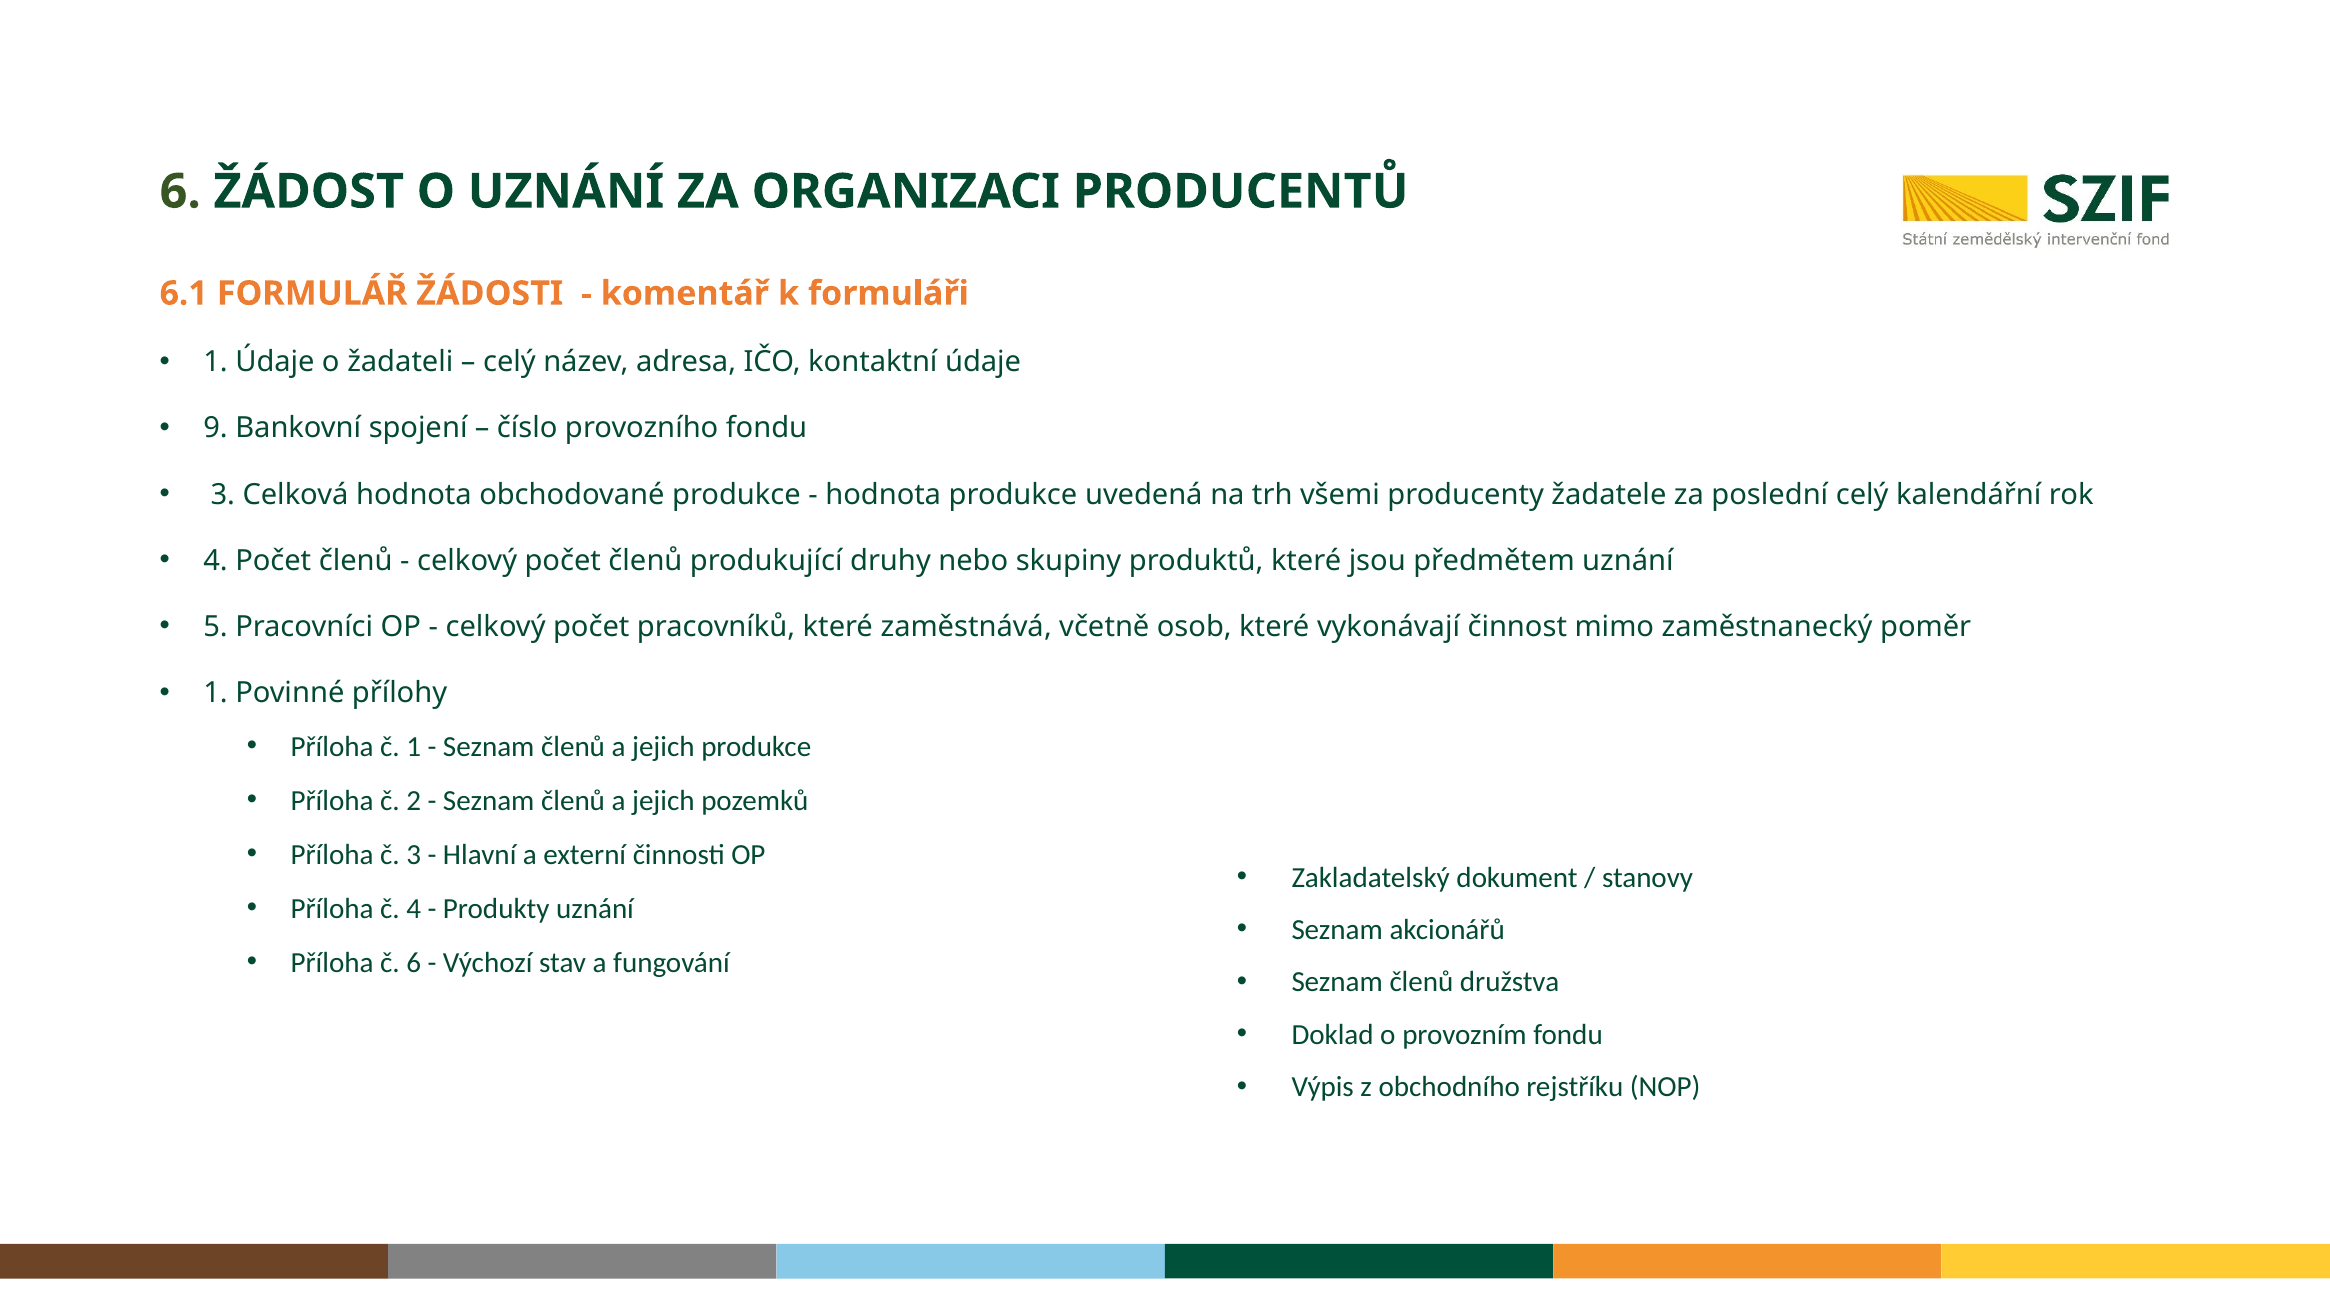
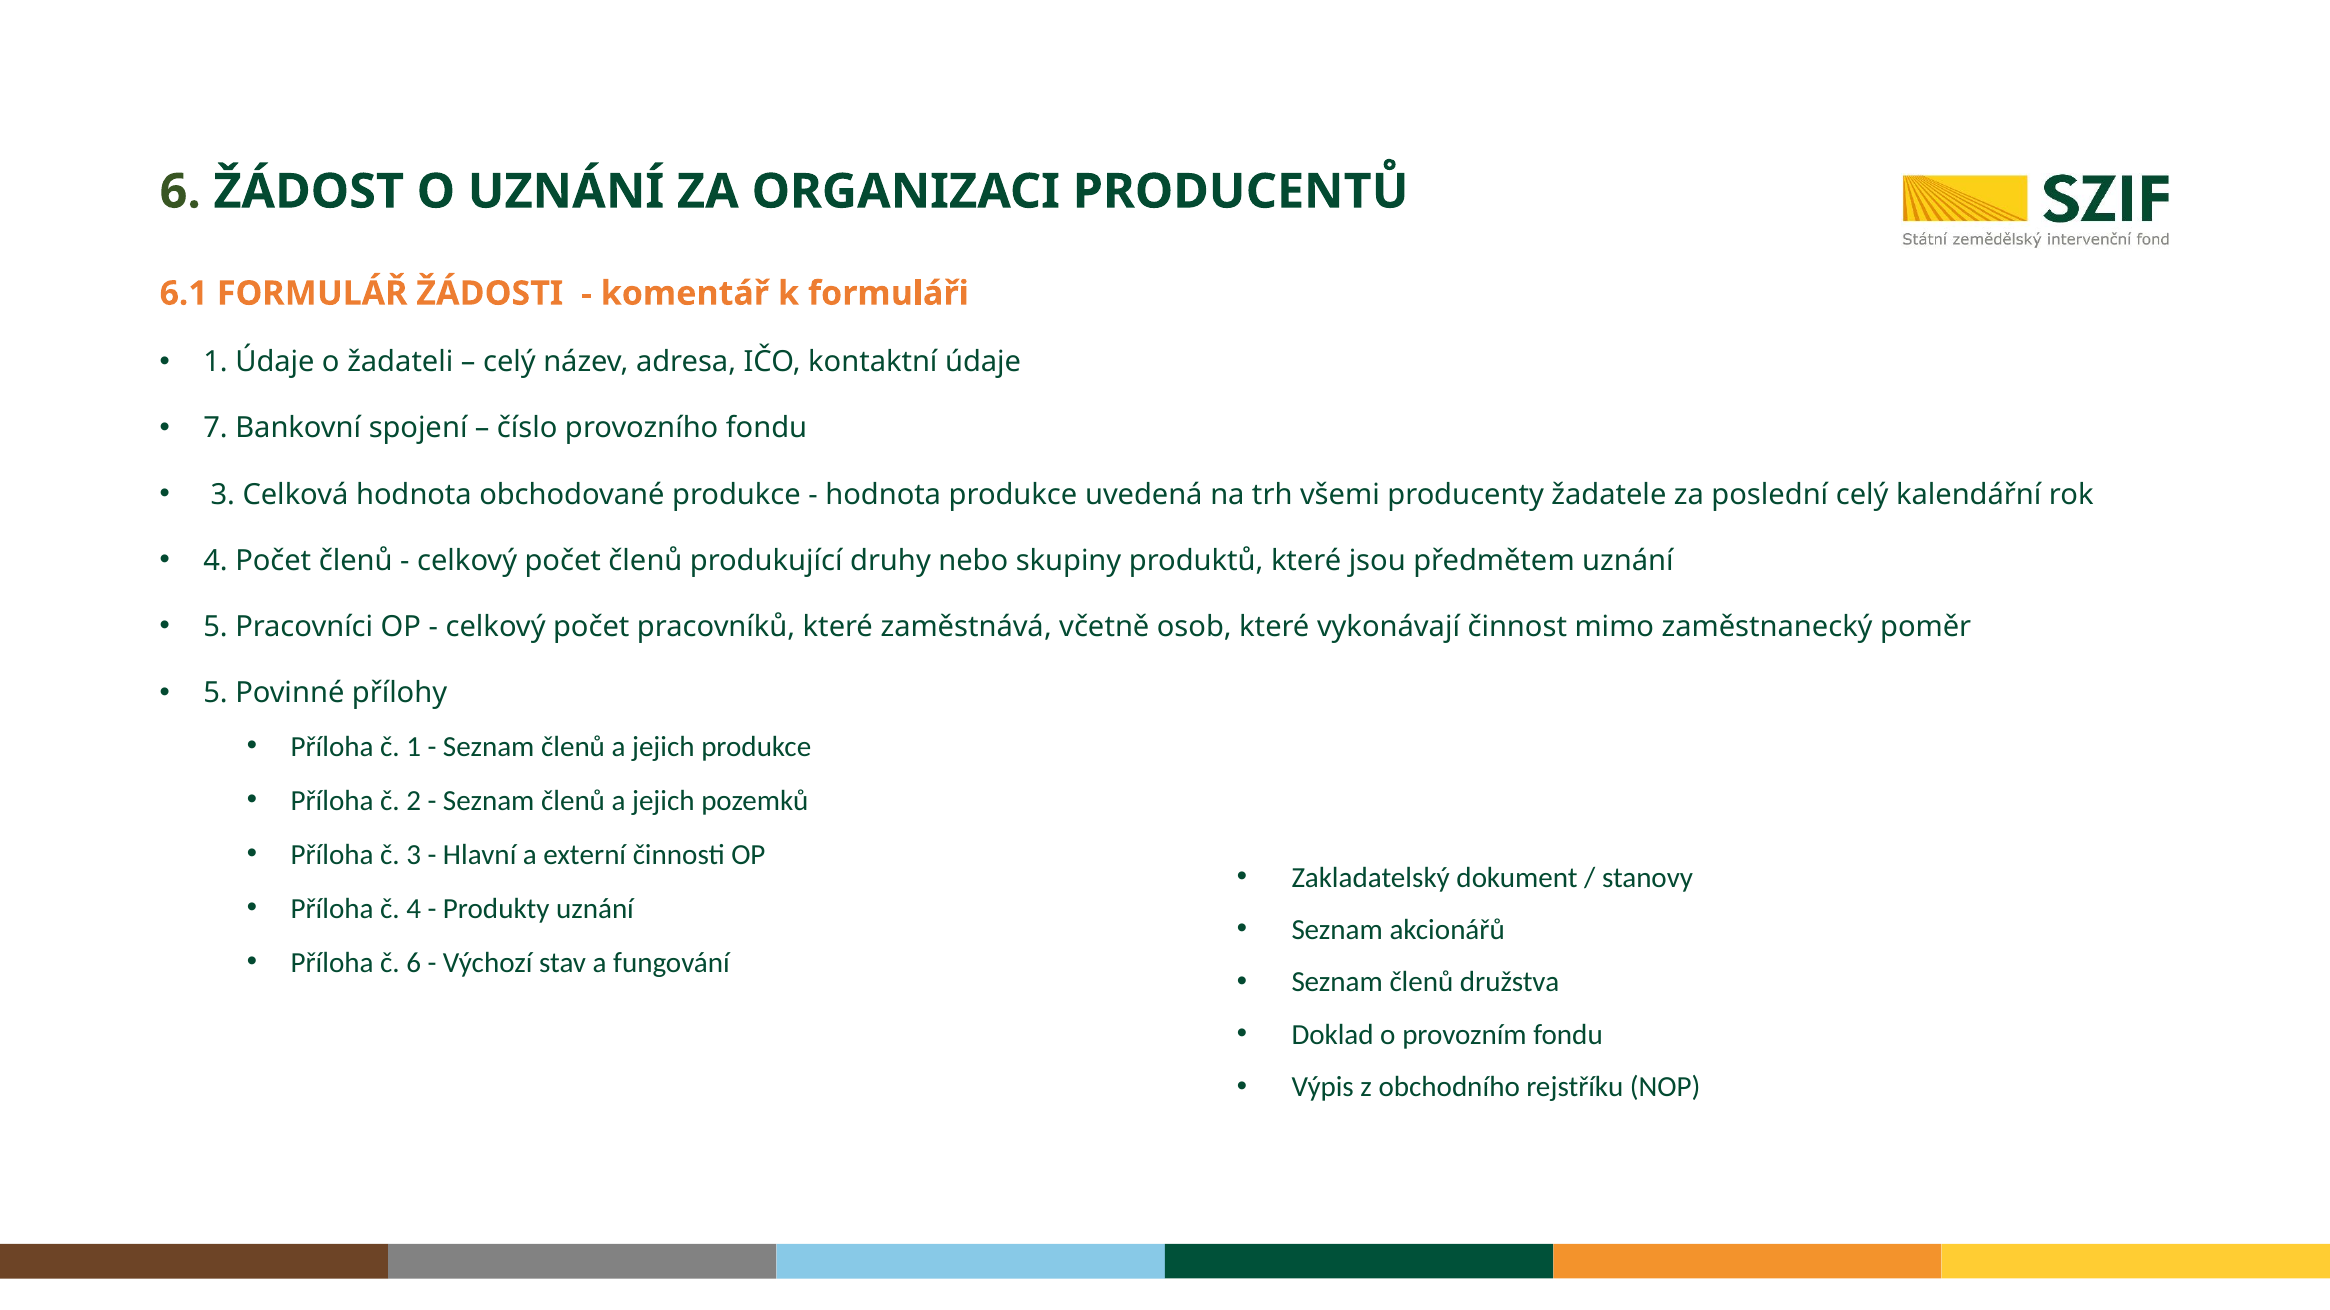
9: 9 -> 7
1 at (216, 693): 1 -> 5
